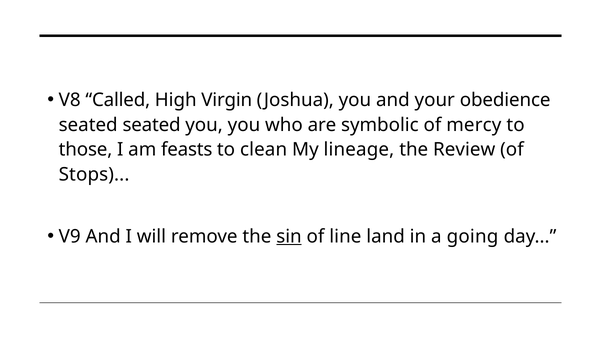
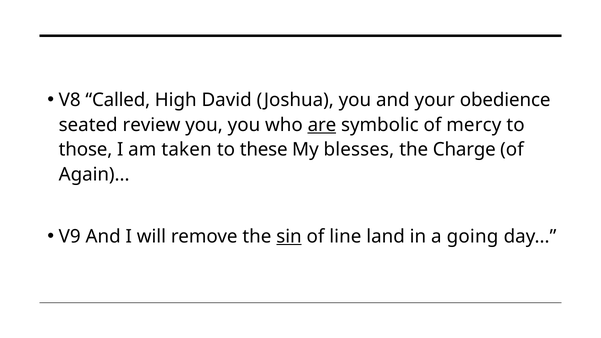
Virgin: Virgin -> David
seated seated: seated -> review
are underline: none -> present
feasts: feasts -> taken
clean: clean -> these
lineage: lineage -> blesses
Review: Review -> Charge
Stops: Stops -> Again
